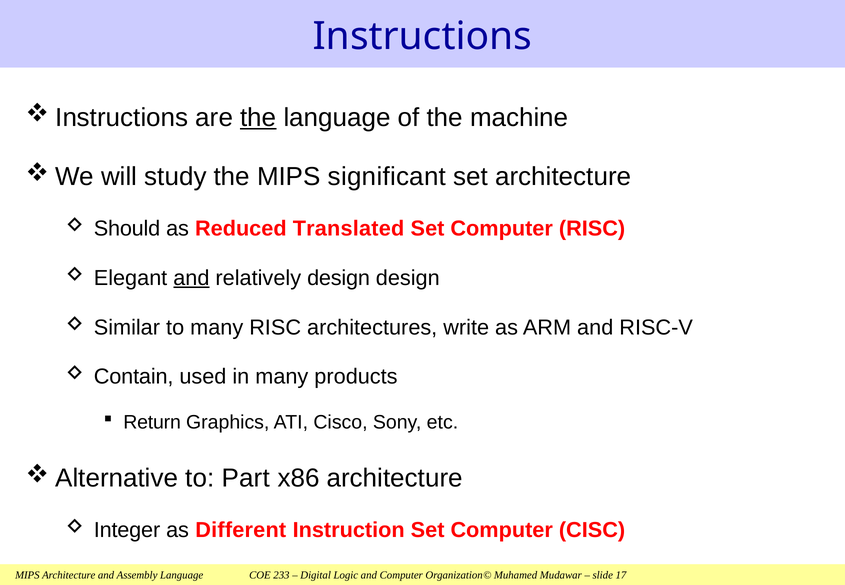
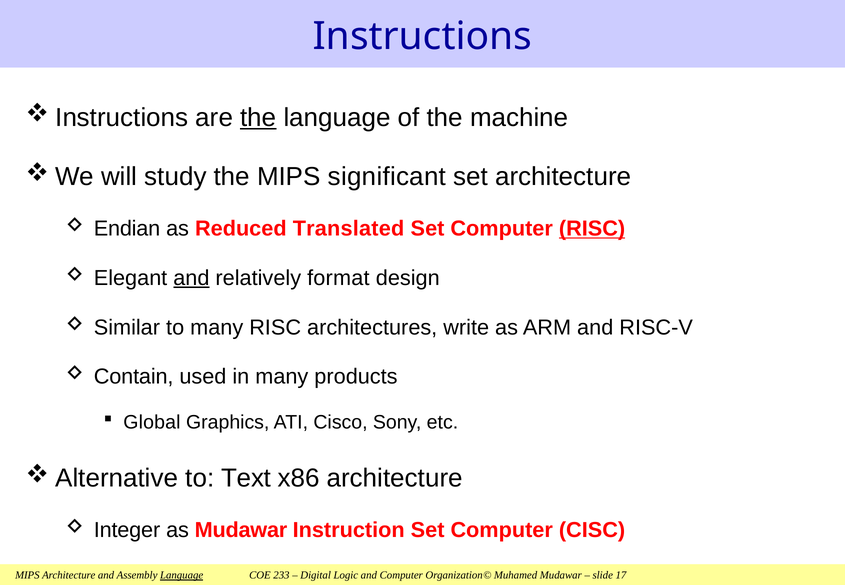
Should: Should -> Endian
RISC at (592, 229) underline: none -> present
relatively design: design -> format
Return: Return -> Global
Part: Part -> Text
as Different: Different -> Mudawar
Language at (182, 575) underline: none -> present
